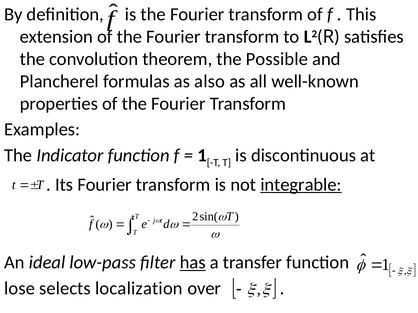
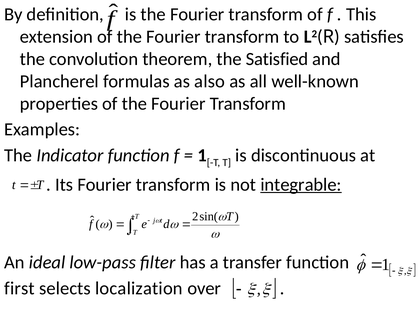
Possible: Possible -> Satisfied
has underline: present -> none
lose: lose -> first
